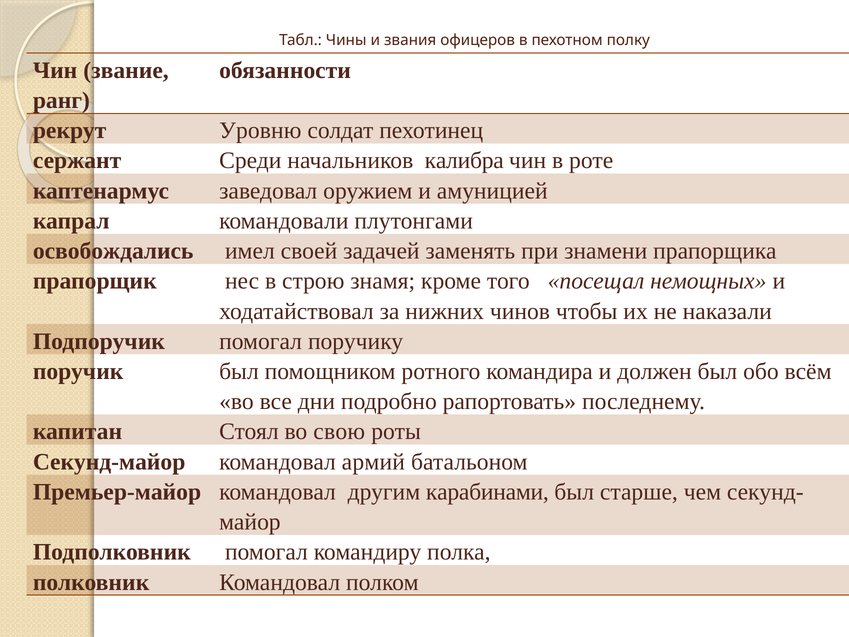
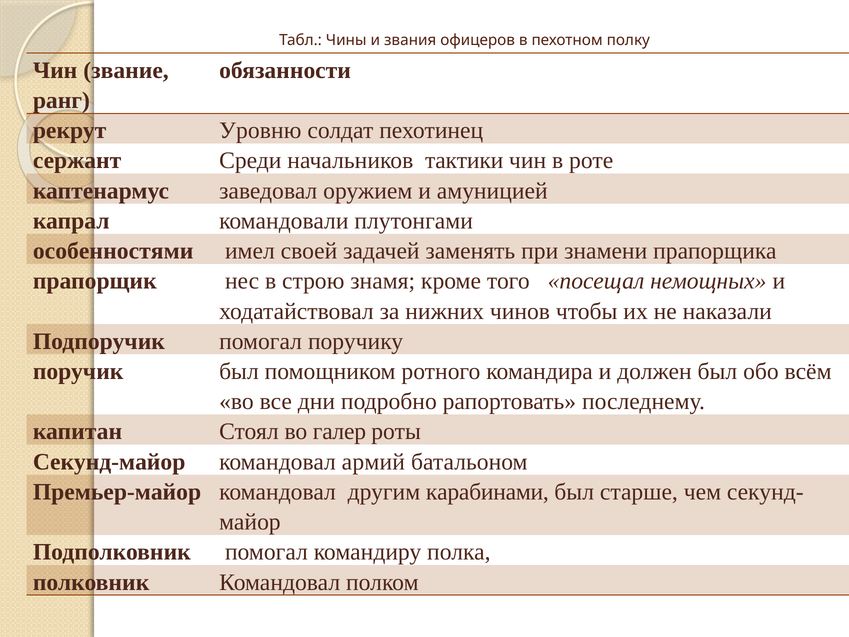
калибра: калибра -> тактики
освобождались: освобождались -> особенностями
свою: свою -> галер
